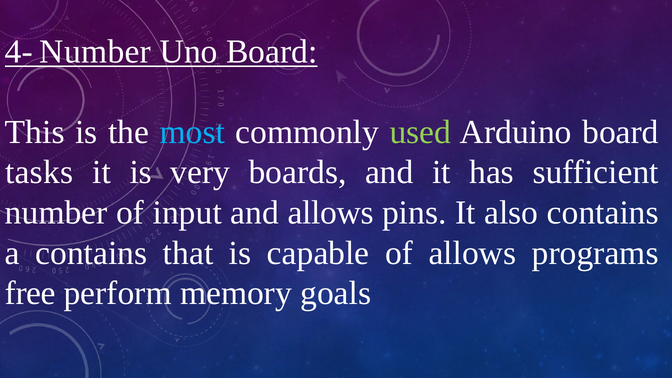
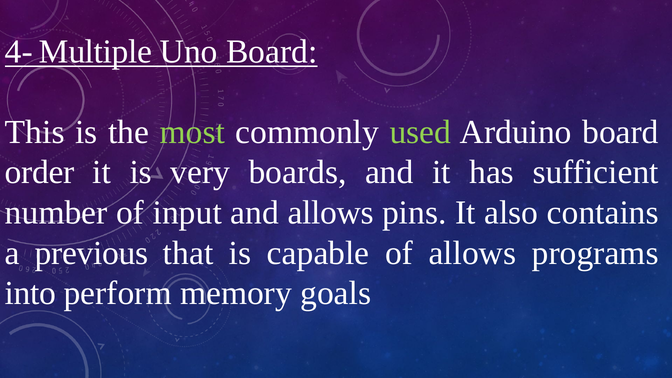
4- Number: Number -> Multiple
most colour: light blue -> light green
tasks: tasks -> order
a contains: contains -> previous
free: free -> into
